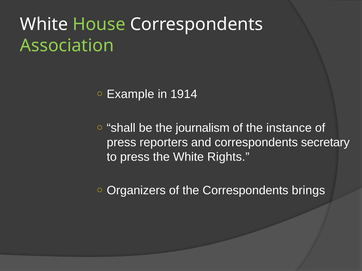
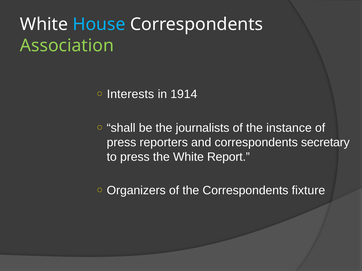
House colour: light green -> light blue
Example: Example -> Interests
journalism: journalism -> journalists
Rights: Rights -> Report
brings: brings -> fixture
